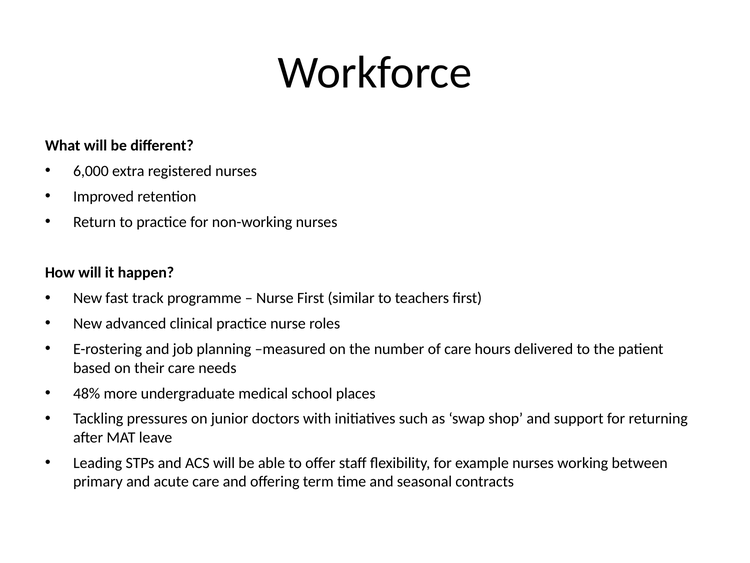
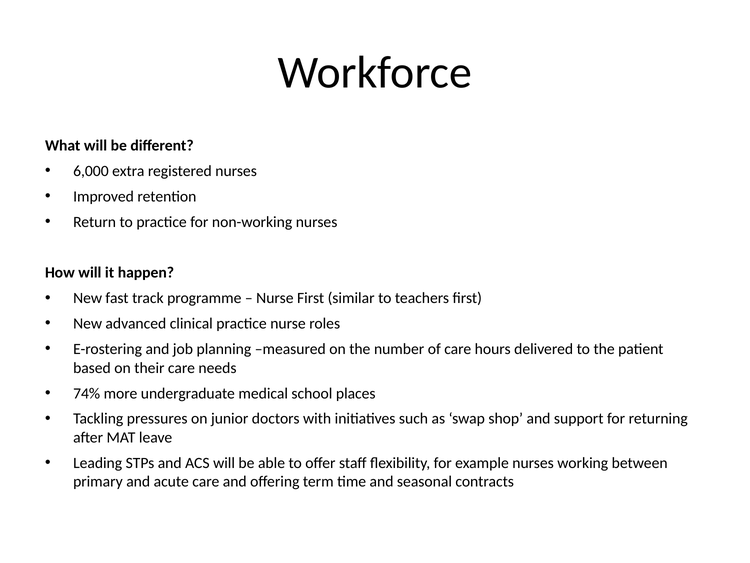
48%: 48% -> 74%
